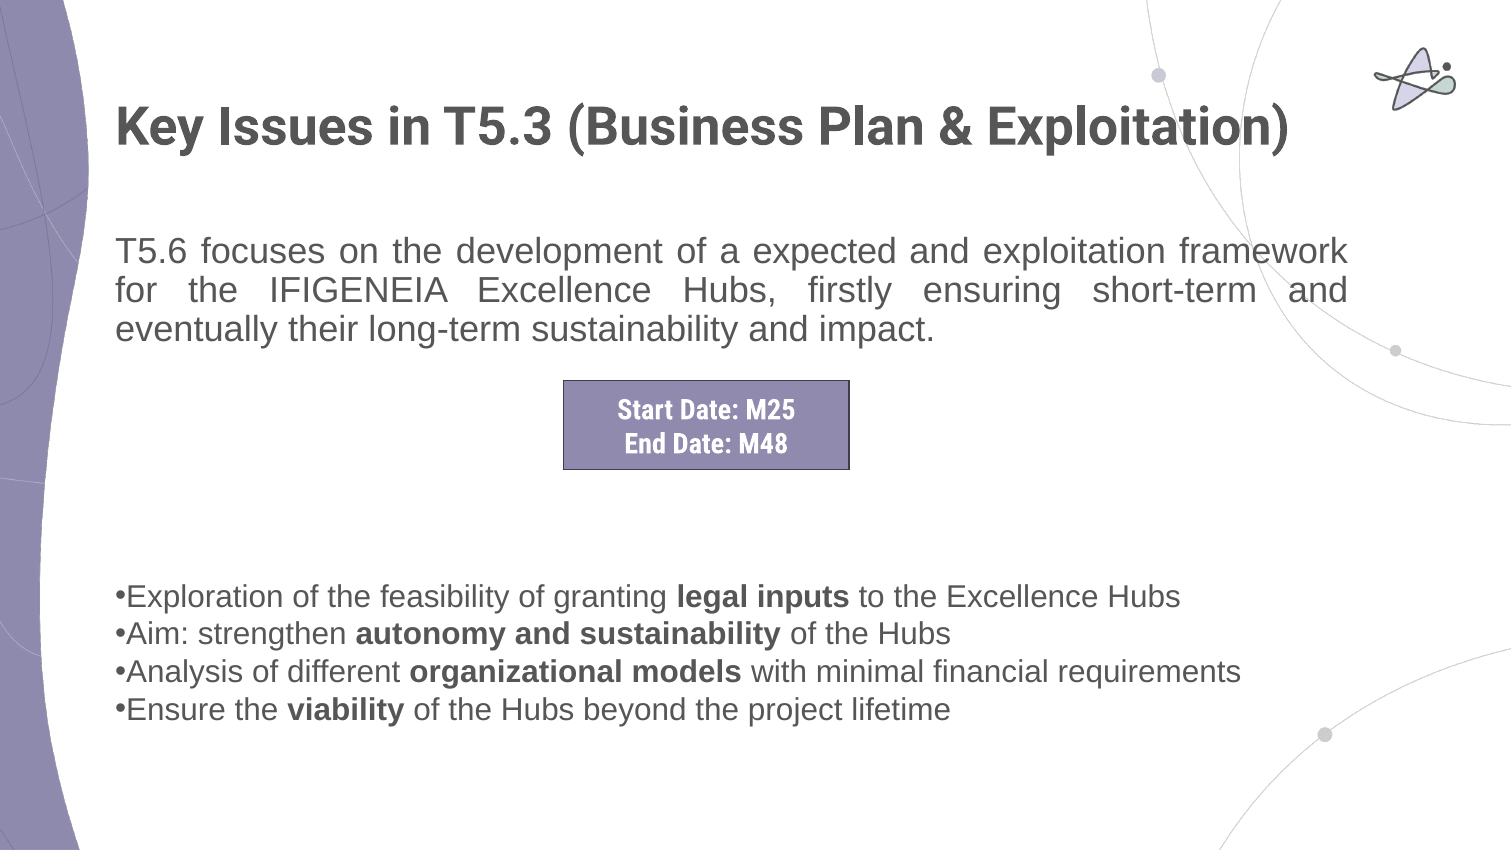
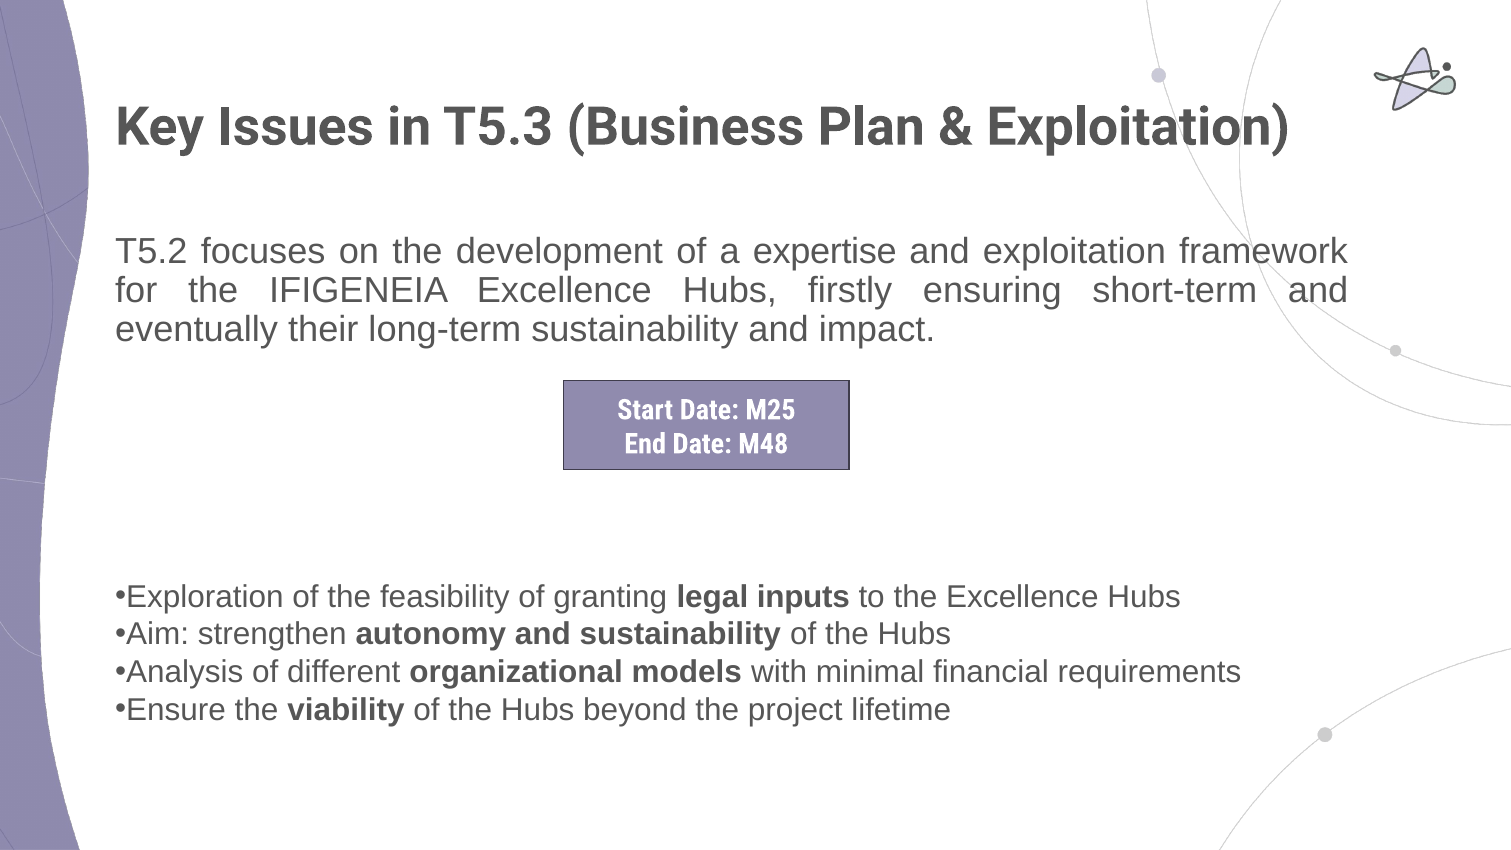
T5.6: T5.6 -> T5.2
expected: expected -> expertise
